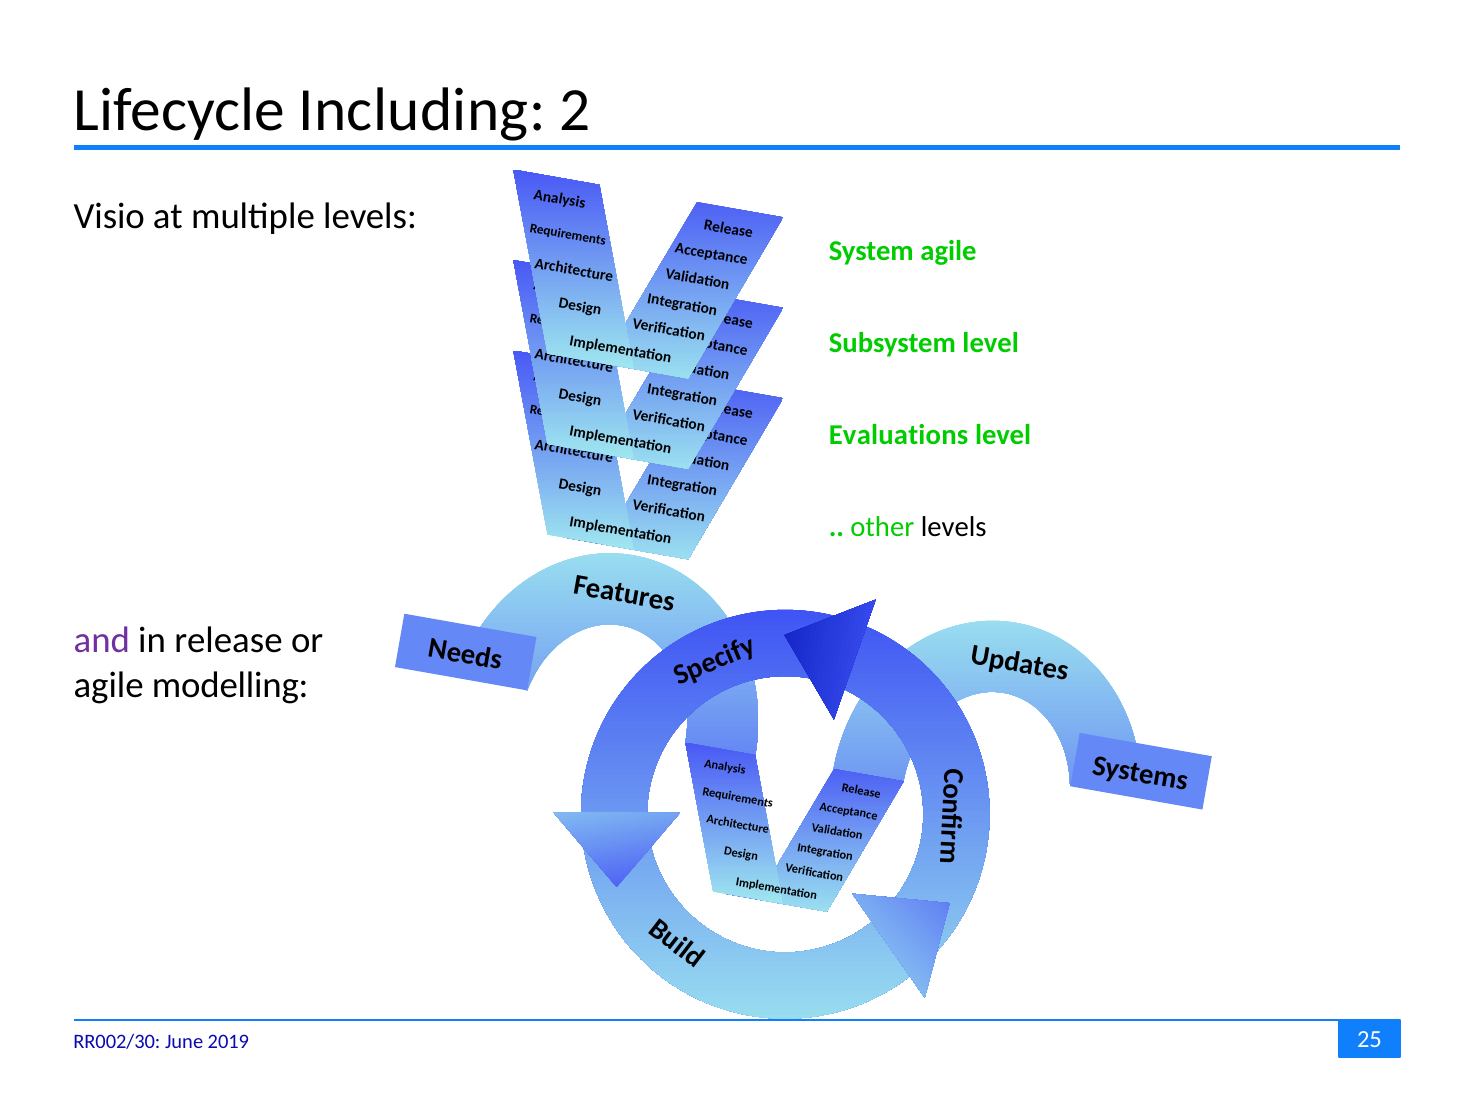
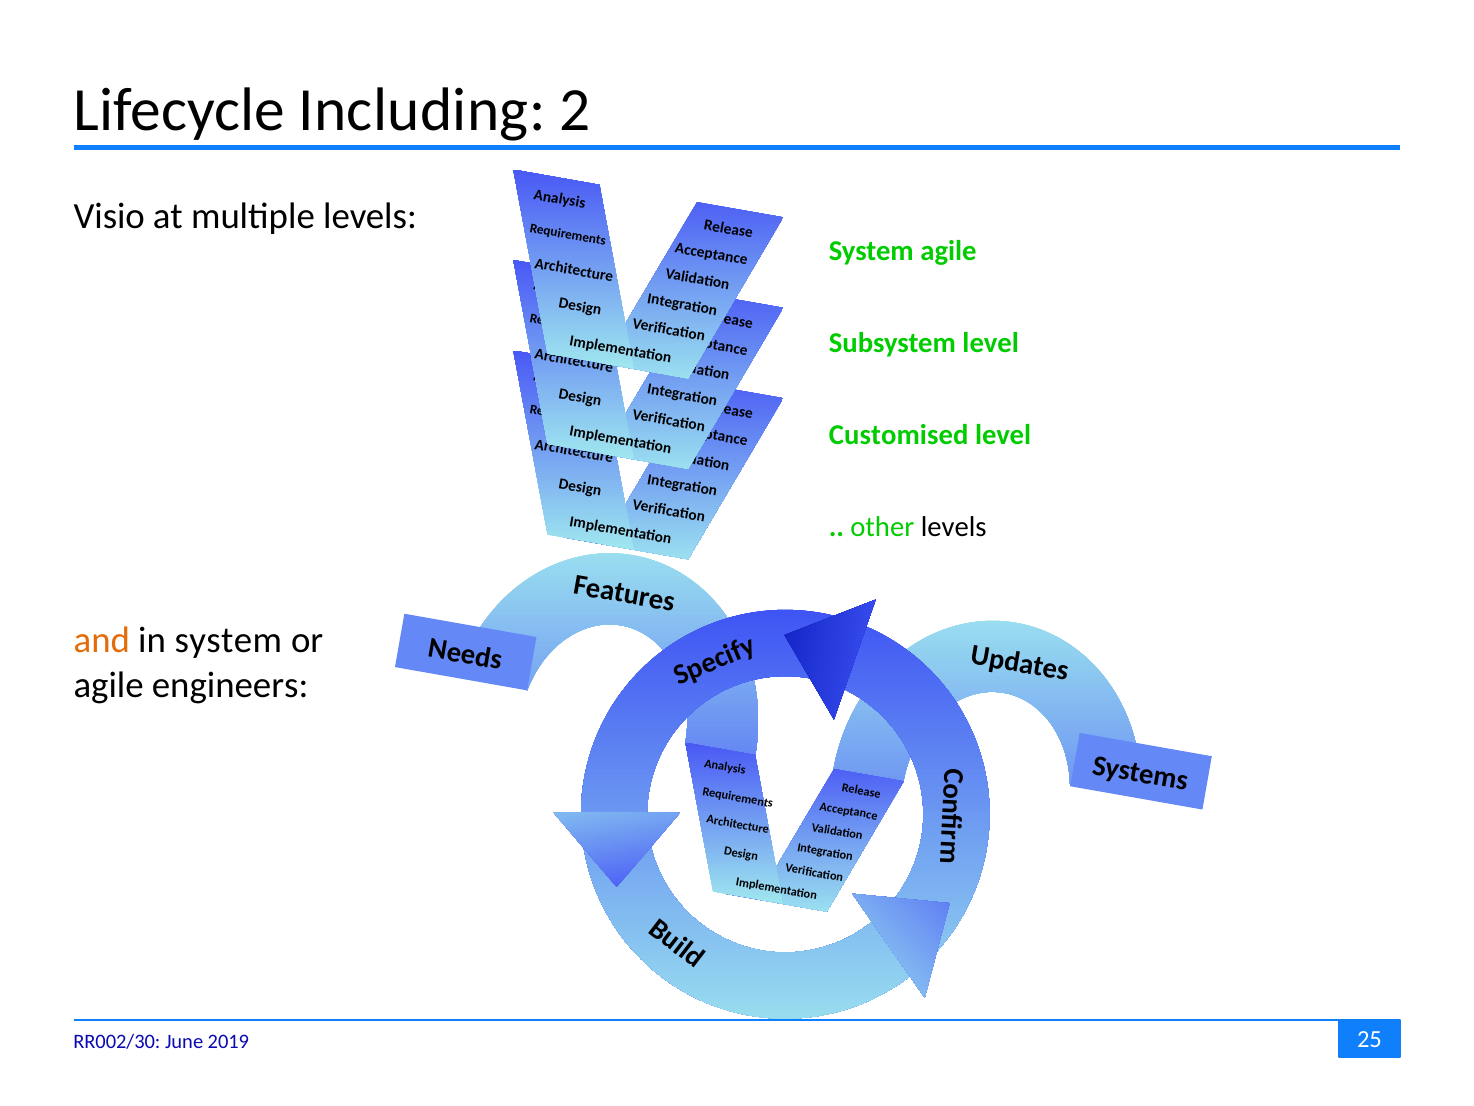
Evaluations: Evaluations -> Customised
and colour: purple -> orange
in release: release -> system
modelling: modelling -> engineers
